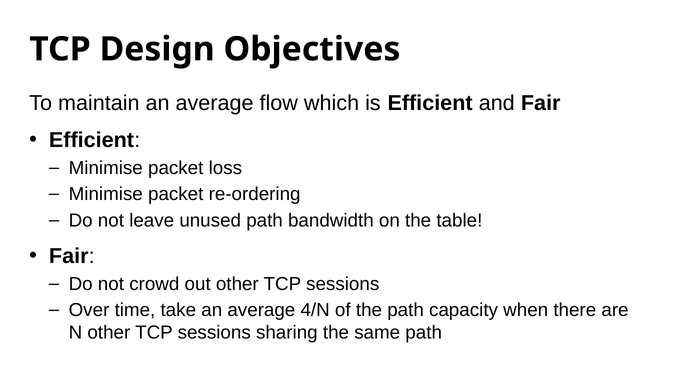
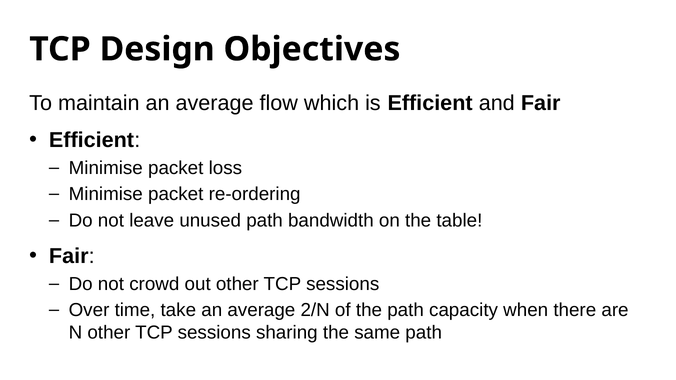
4/N: 4/N -> 2/N
